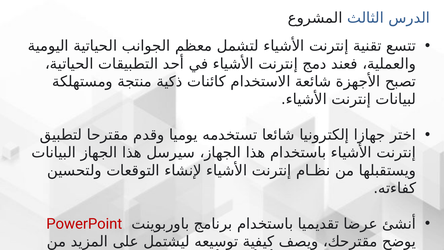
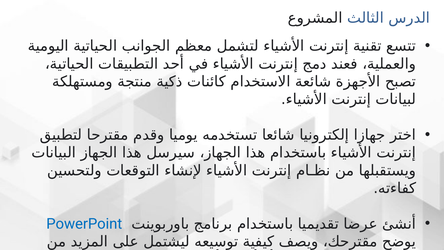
PowerPoint colour: red -> blue
